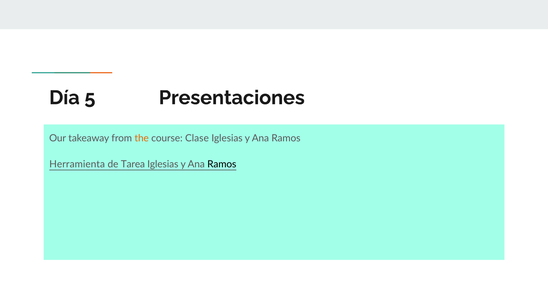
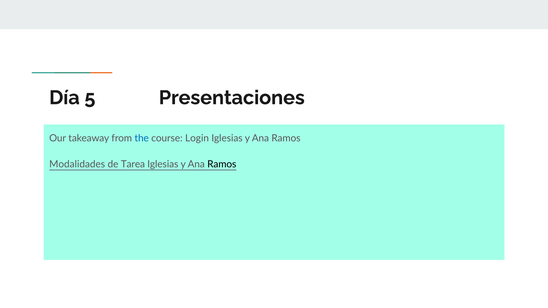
the colour: orange -> blue
Clase: Clase -> Login
Herramienta: Herramienta -> Modalidades
